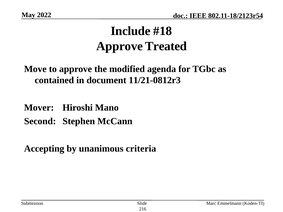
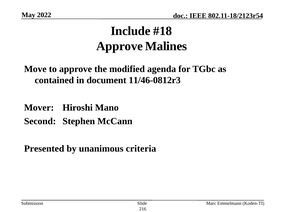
Treated: Treated -> Malines
11/21-0812r3: 11/21-0812r3 -> 11/46-0812r3
Accepting: Accepting -> Presented
